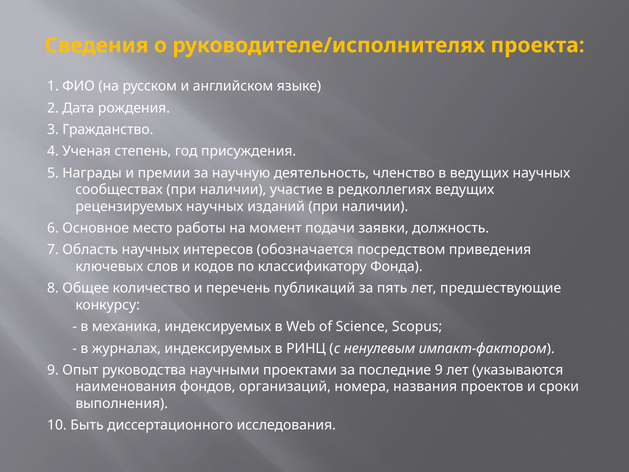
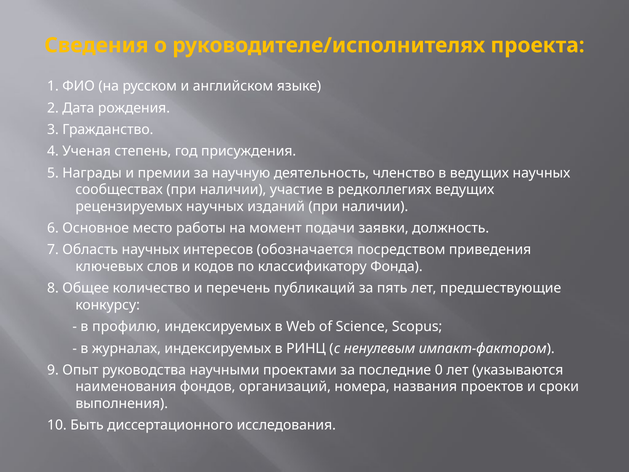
механика: механика -> профилю
последние 9: 9 -> 0
